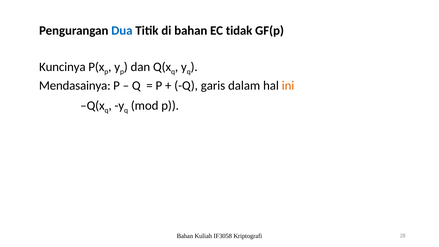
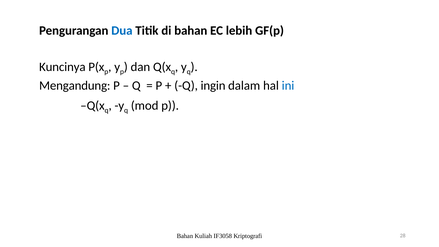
tidak: tidak -> lebih
Mendasainya: Mendasainya -> Mengandung
garis: garis -> ingin
ini colour: orange -> blue
